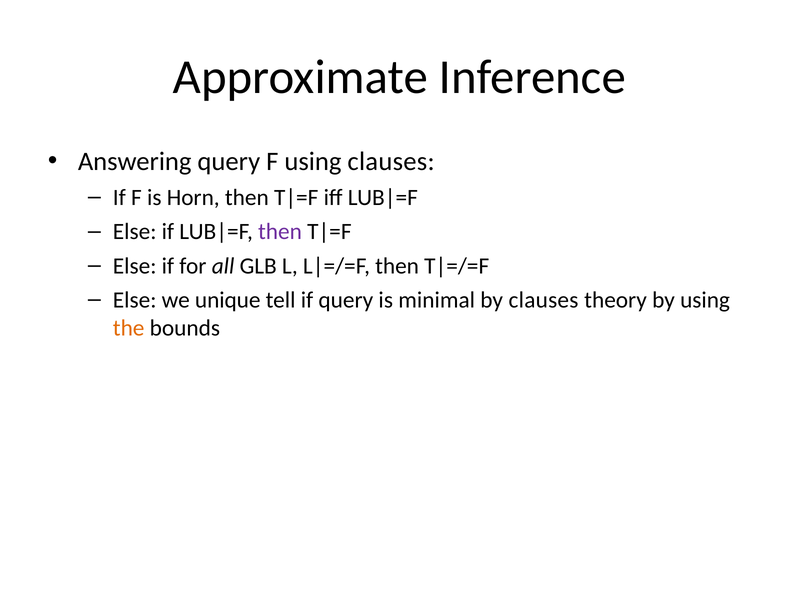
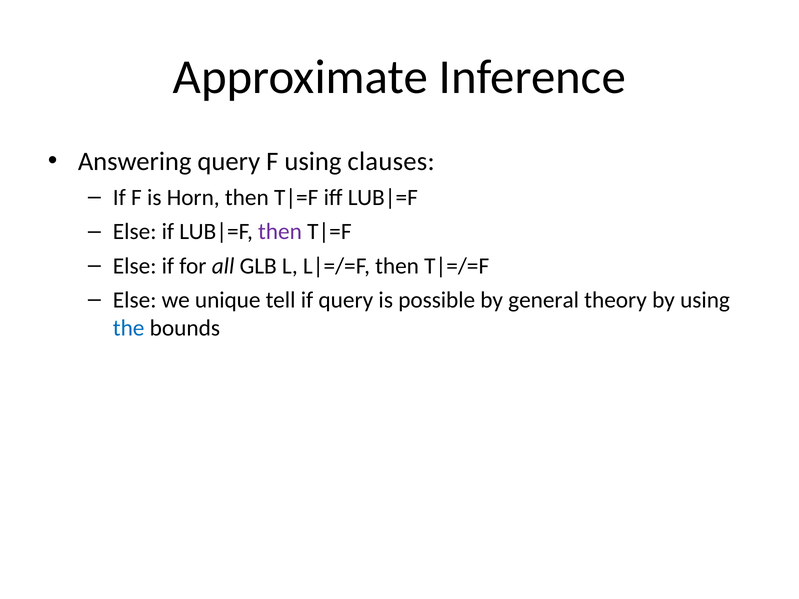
minimal: minimal -> possible
by clauses: clauses -> general
the colour: orange -> blue
